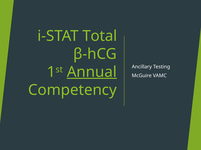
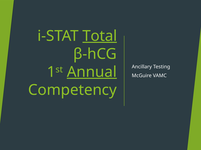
Total underline: none -> present
